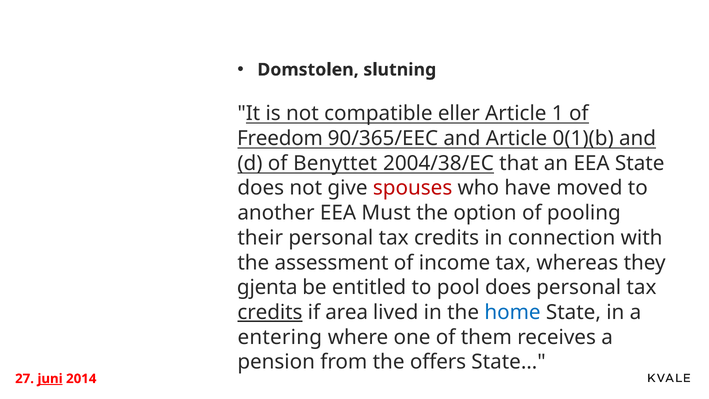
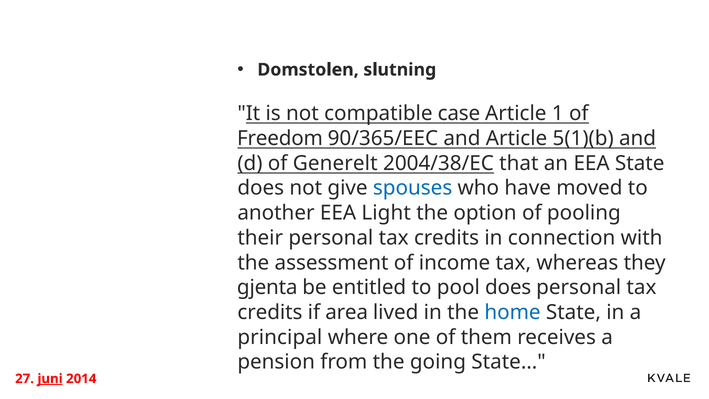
eller: eller -> case
0(1)(b: 0(1)(b -> 5(1)(b
Benyttet: Benyttet -> Generelt
spouses colour: red -> blue
Must: Must -> Light
credits at (270, 312) underline: present -> none
entering: entering -> principal
offers: offers -> going
